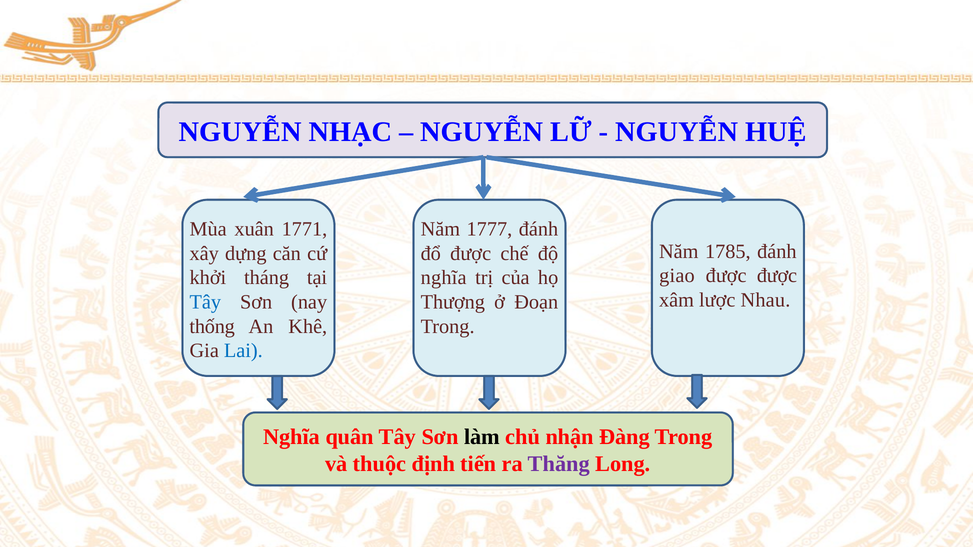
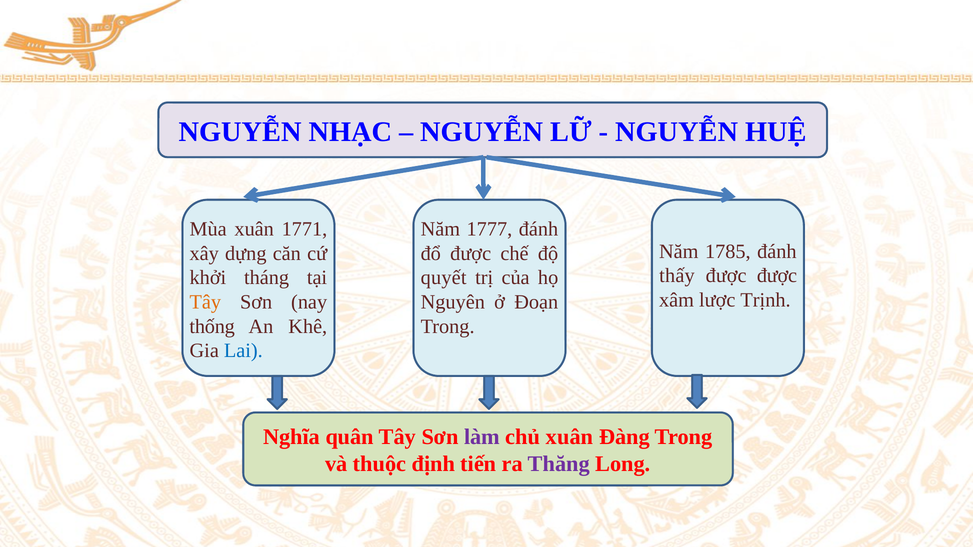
giao: giao -> thấy
nghĩa at (444, 278): nghĩa -> quyết
Nhau: Nhau -> Trịnh
Tây at (205, 302) colour: blue -> orange
Thượng: Thượng -> Nguyên
làm colour: black -> purple
chủ nhận: nhận -> xuân
